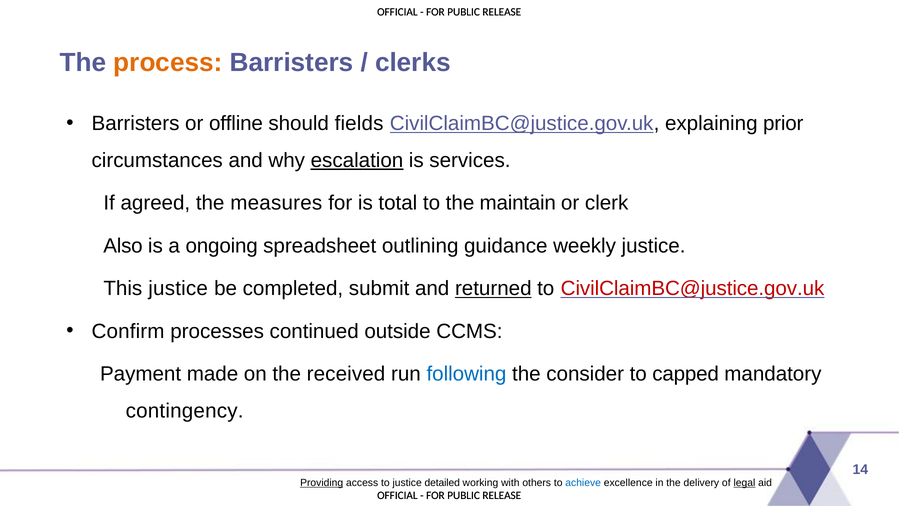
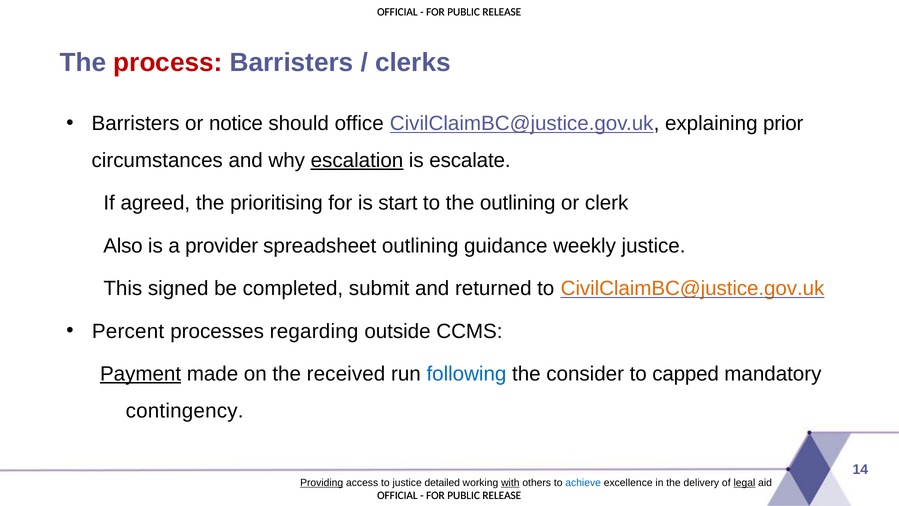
process colour: orange -> red
offline: offline -> notice
fields: fields -> office
services: services -> escalate
measures: measures -> prioritising
total: total -> start
the maintain: maintain -> outlining
ongoing: ongoing -> provider
This justice: justice -> signed
returned underline: present -> none
CivilClaimBC@justice.gov.uk at (693, 288) colour: red -> orange
Confirm: Confirm -> Percent
continued: continued -> regarding
Payment underline: none -> present
with underline: none -> present
